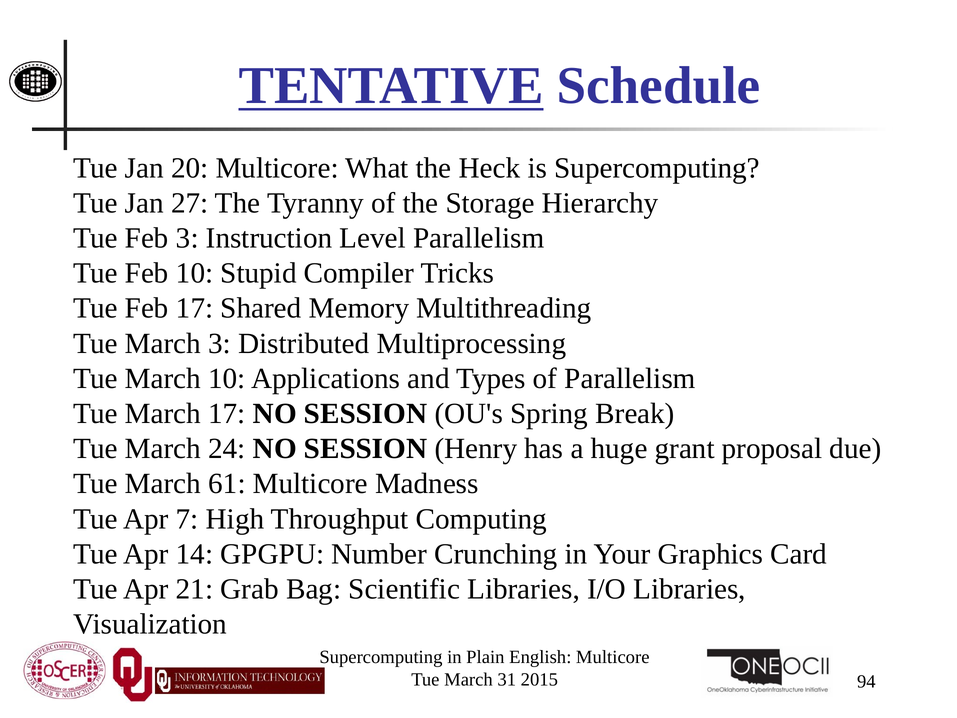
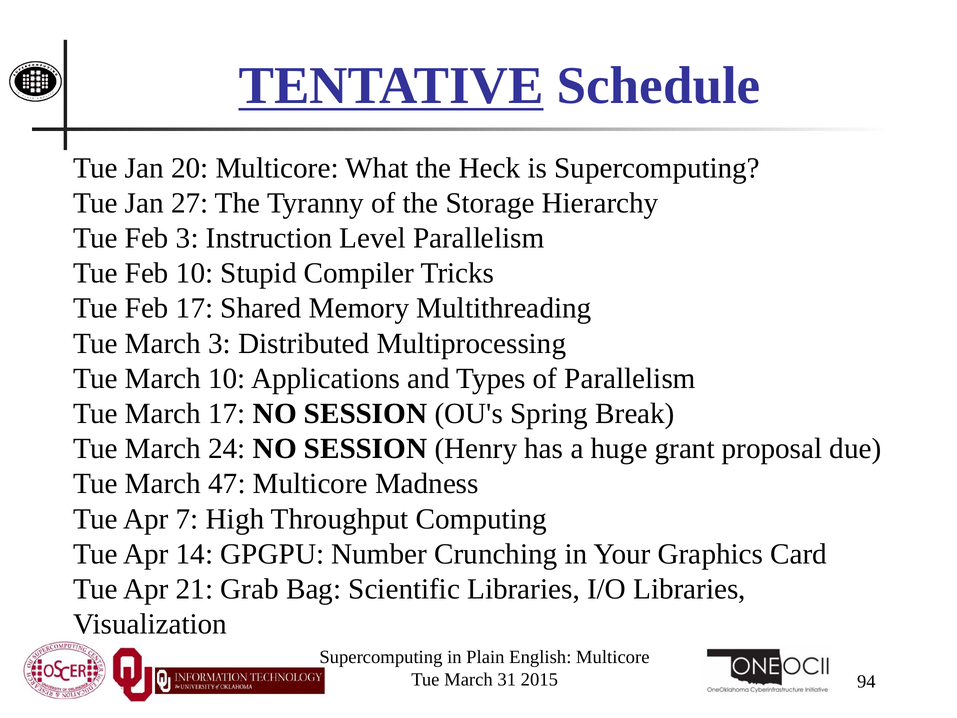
61: 61 -> 47
